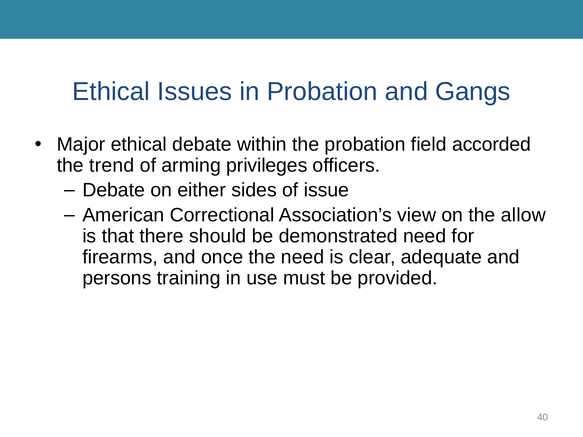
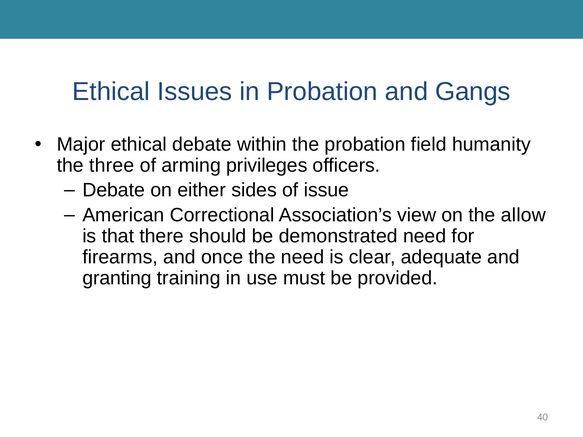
accorded: accorded -> humanity
trend: trend -> three
persons: persons -> granting
